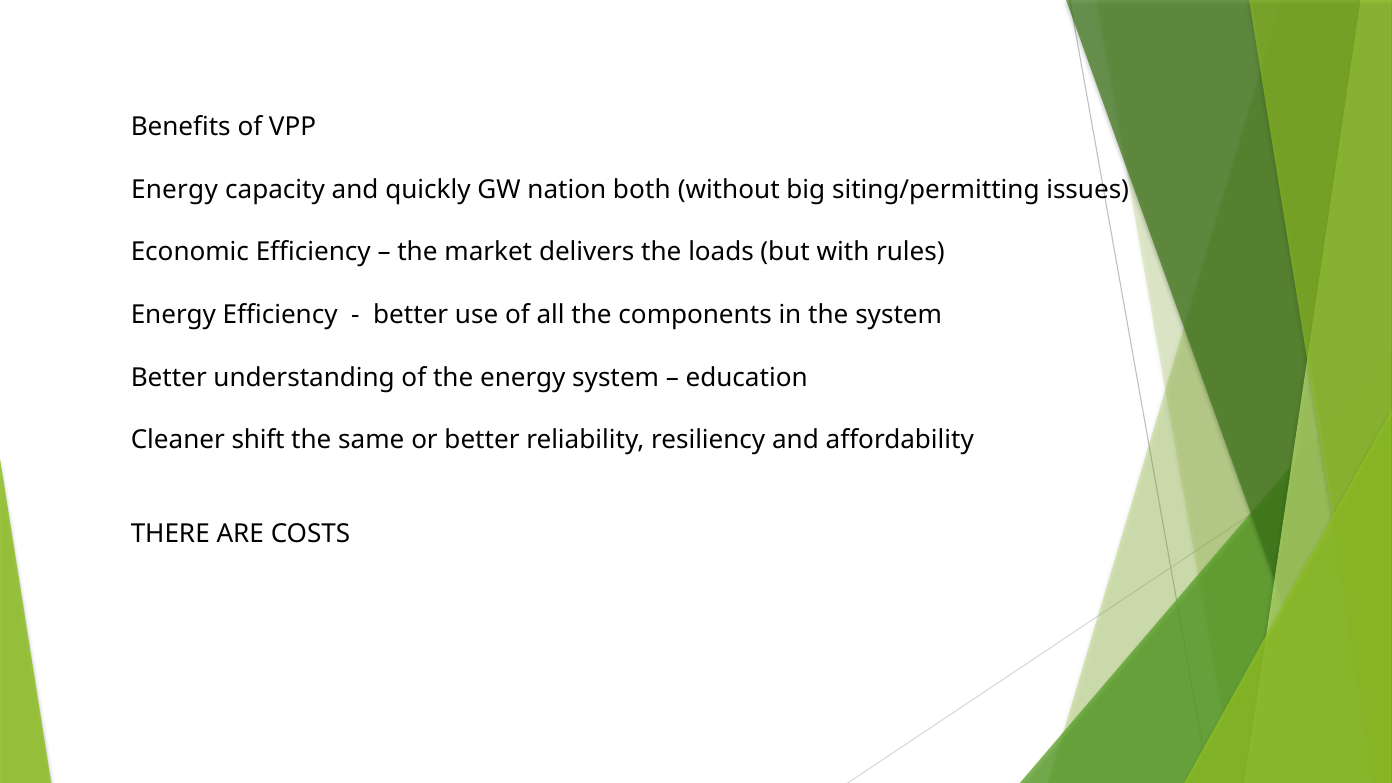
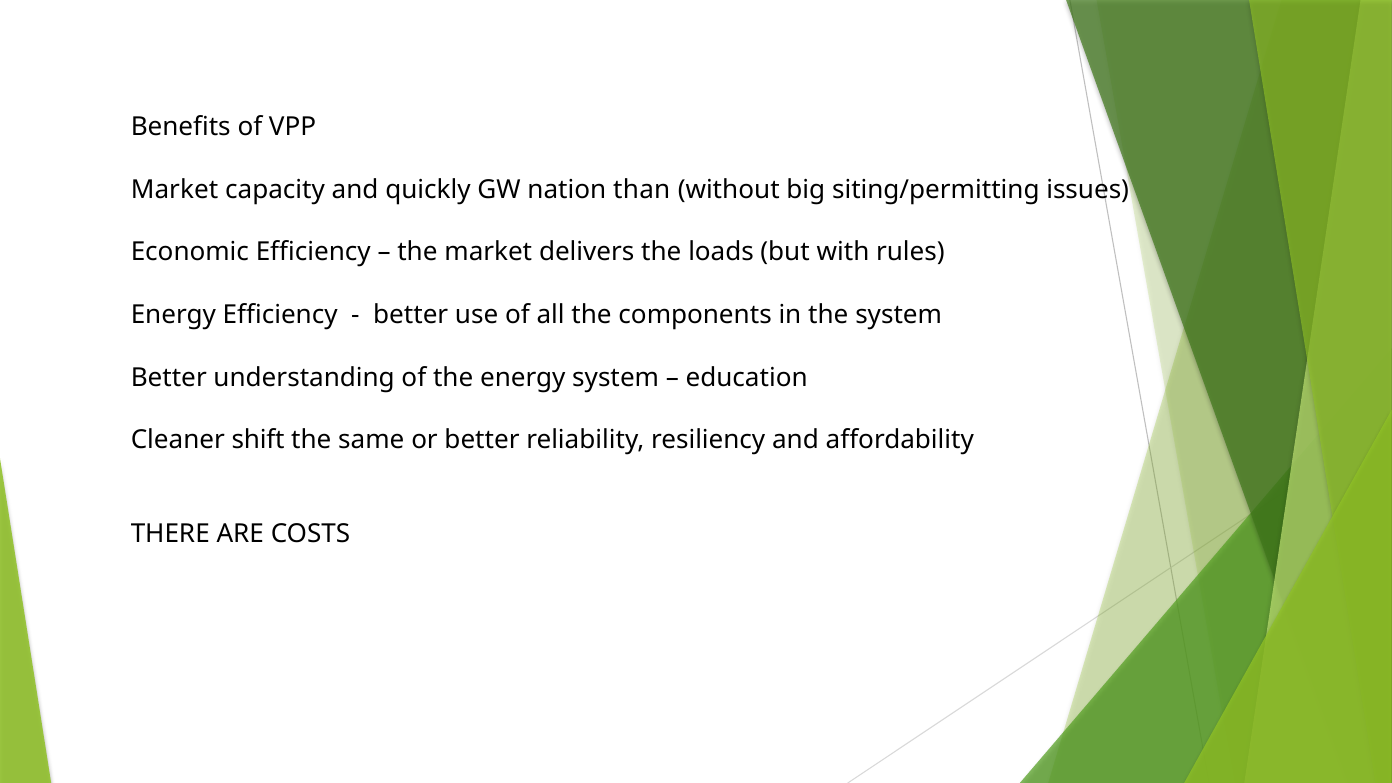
Energy at (174, 190): Energy -> Market
both: both -> than
